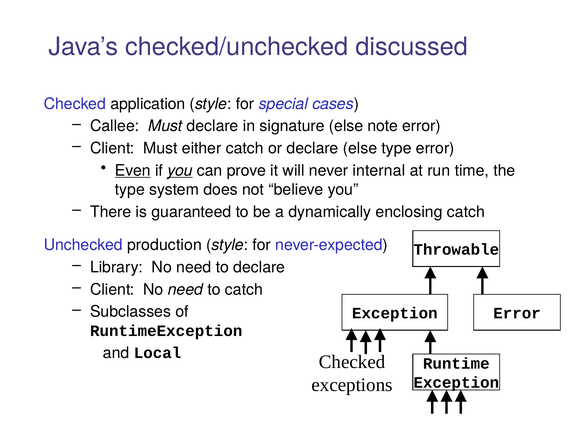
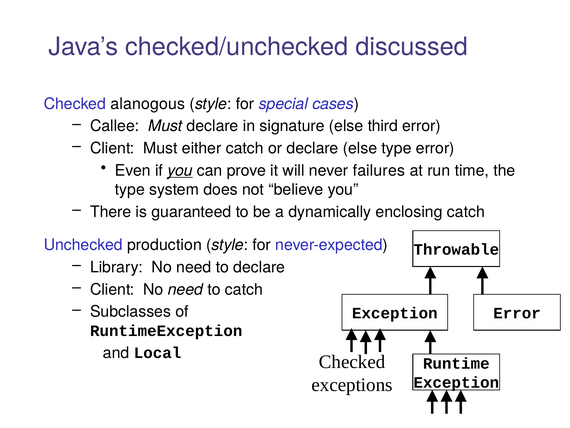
application: application -> alanogous
note: note -> third
Even underline: present -> none
internal: internal -> failures
